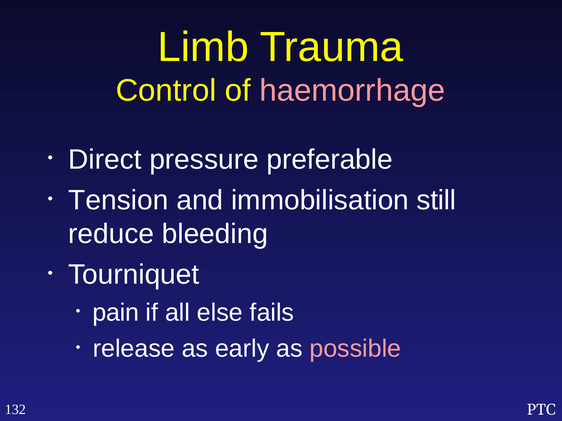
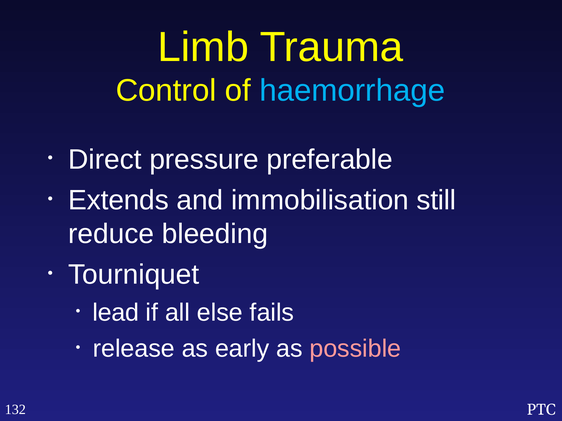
haemorrhage colour: pink -> light blue
Tension: Tension -> Extends
pain: pain -> lead
